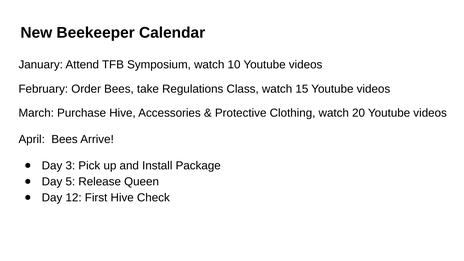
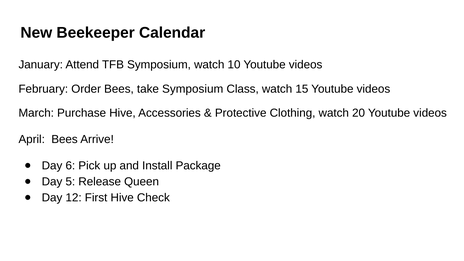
take Regulations: Regulations -> Symposium
3: 3 -> 6
